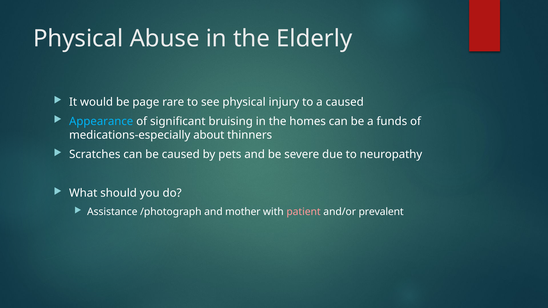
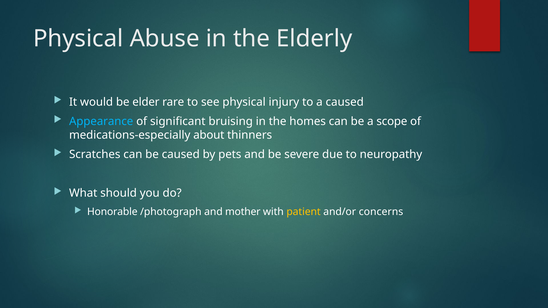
page: page -> elder
funds: funds -> scope
Assistance: Assistance -> Honorable
patient colour: pink -> yellow
prevalent: prevalent -> concerns
